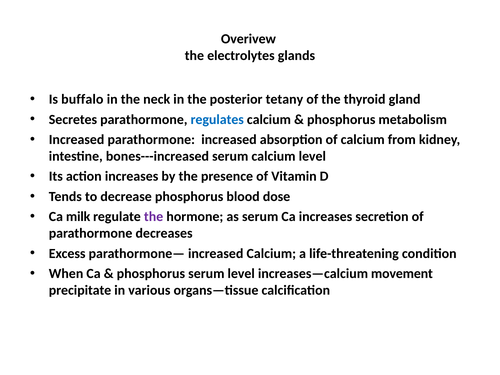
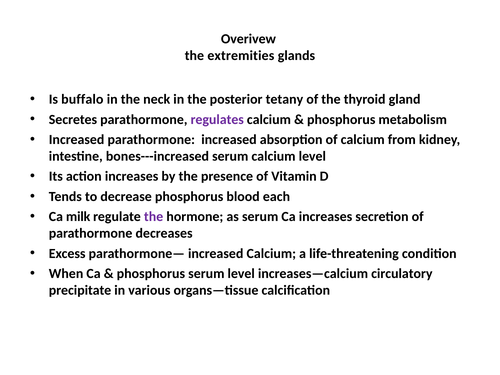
electrolytes: electrolytes -> extremities
regulates colour: blue -> purple
dose: dose -> each
movement: movement -> circulatory
